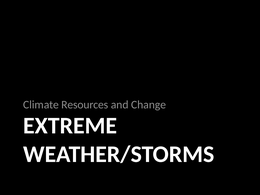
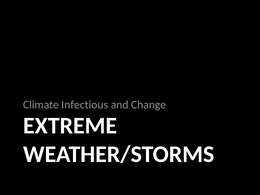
Resources: Resources -> Infectious
